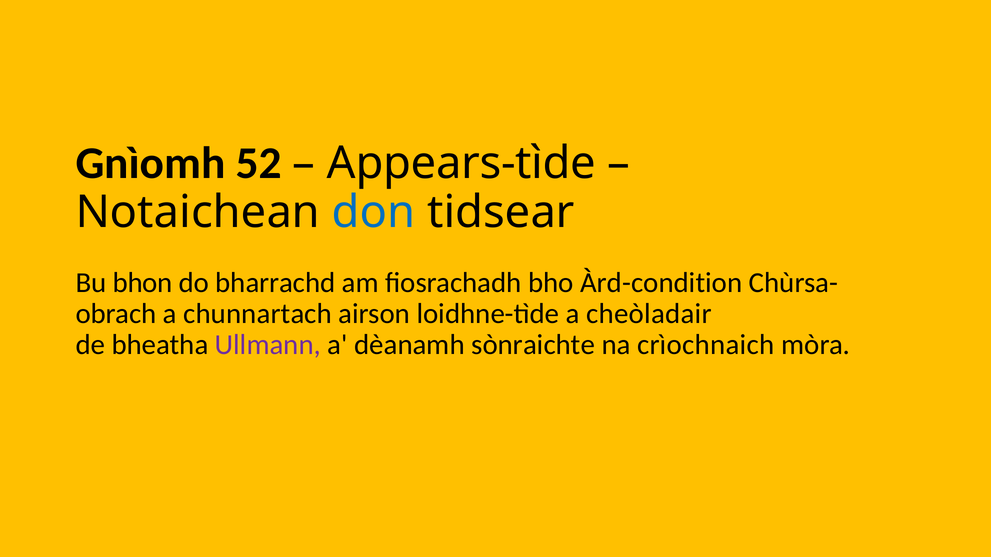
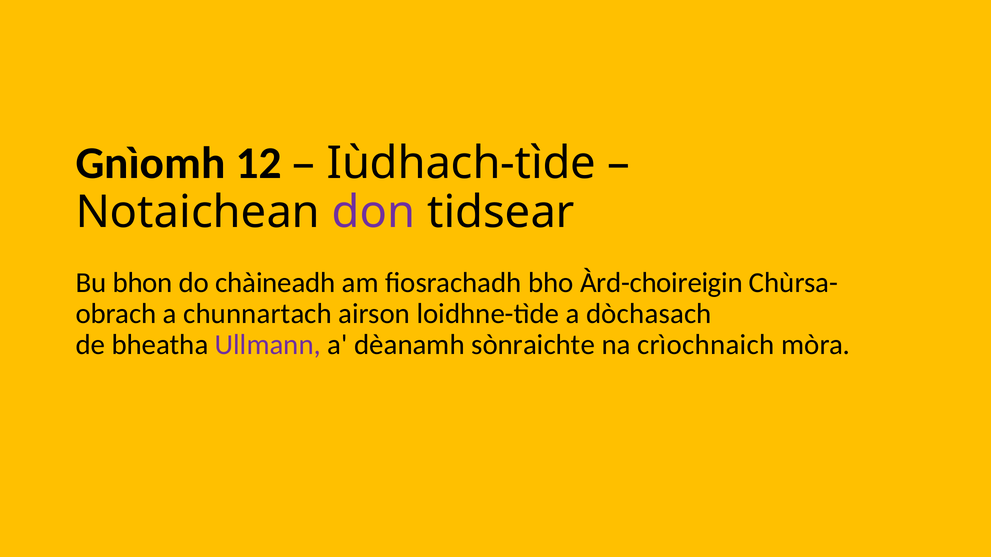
52: 52 -> 12
Appears-tìde: Appears-tìde -> Iùdhach-tìde
don colour: blue -> purple
bharrachd: bharrachd -> chàineadh
Àrd-condition: Àrd-condition -> Àrd-choireigin
cheòladair: cheòladair -> dòchasach
